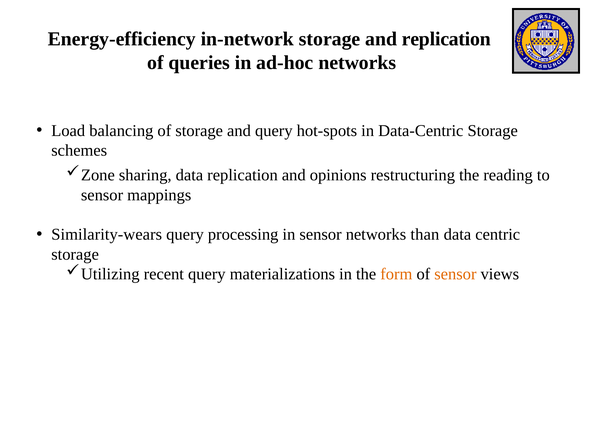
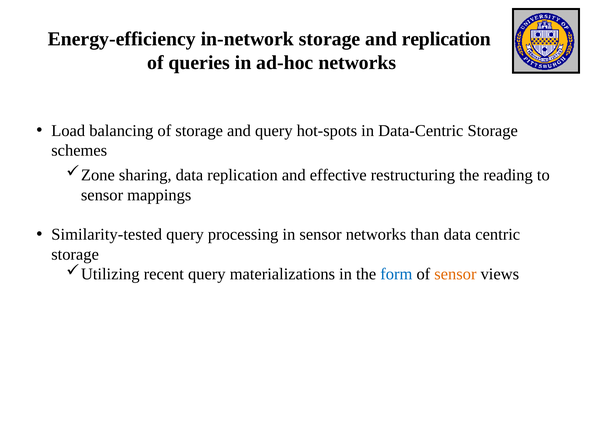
opinions: opinions -> effective
Similarity-wears: Similarity-wears -> Similarity-tested
form colour: orange -> blue
